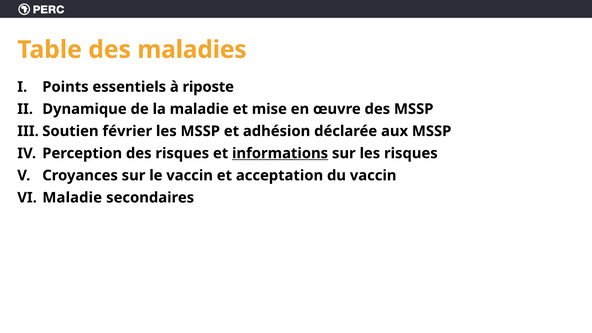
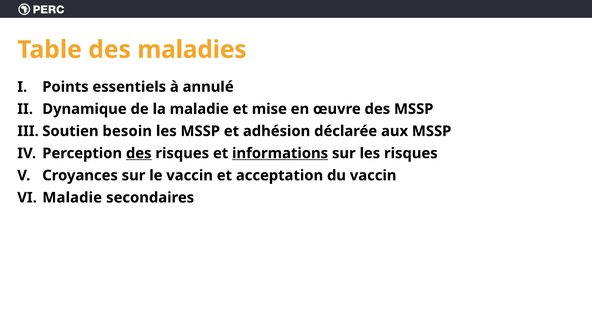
riposte: riposte -> annulé
février: février -> besoin
des at (139, 153) underline: none -> present
